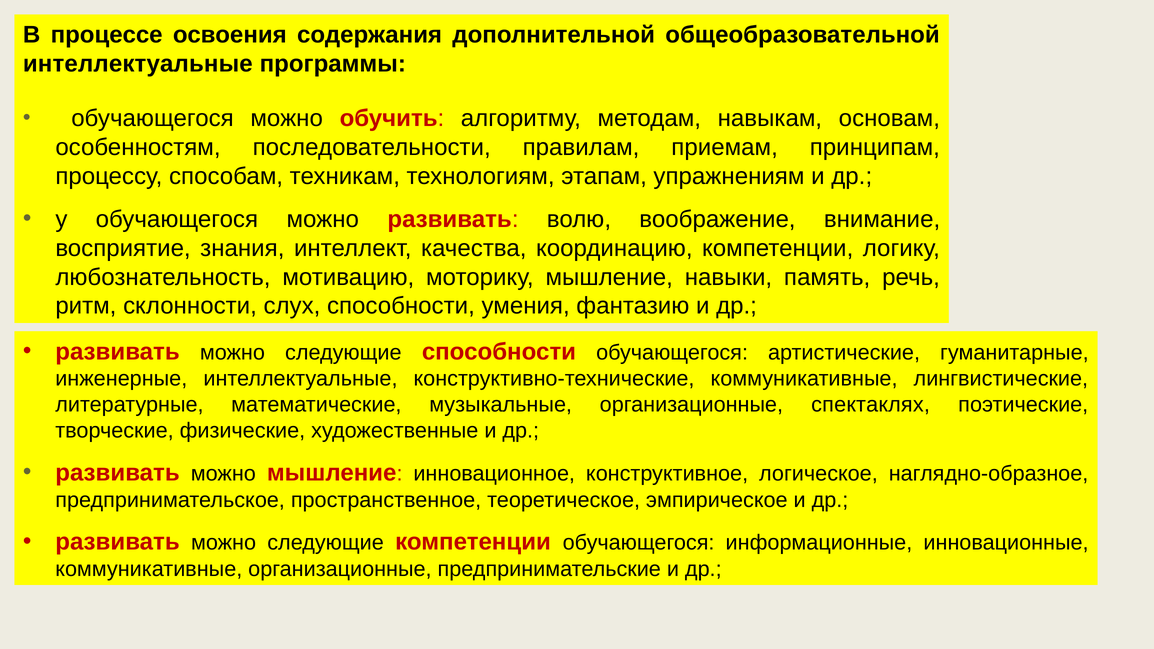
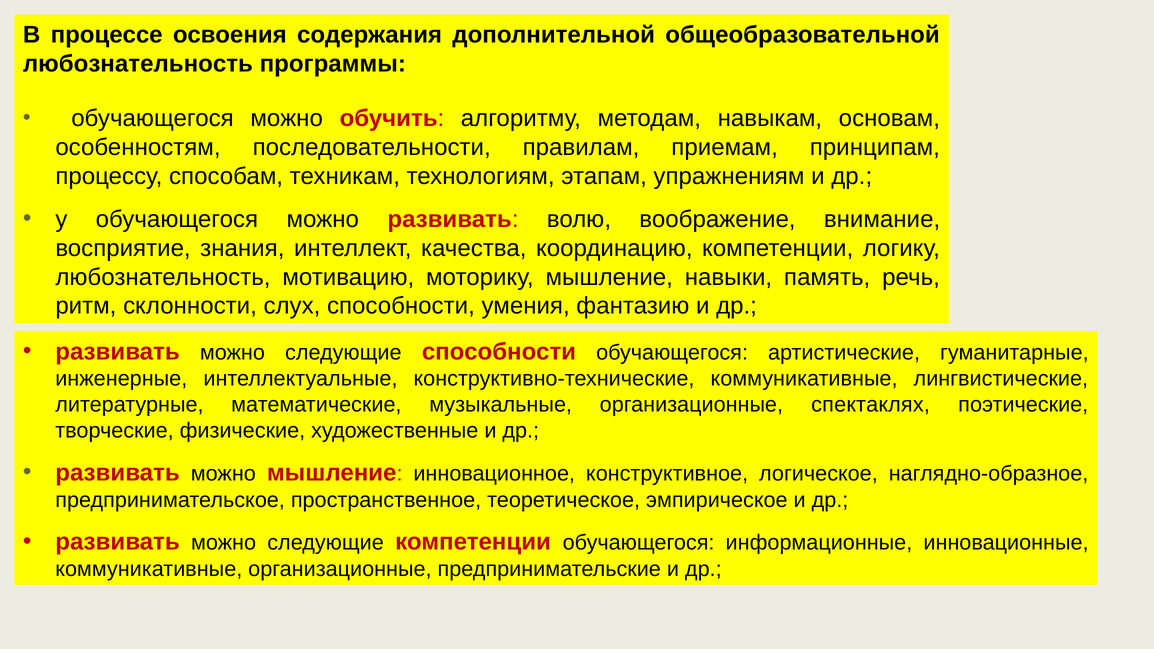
интеллектуальные at (138, 64): интеллектуальные -> любознательность
